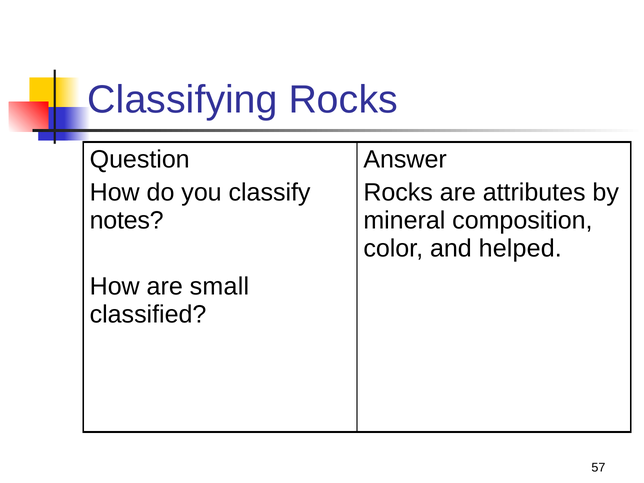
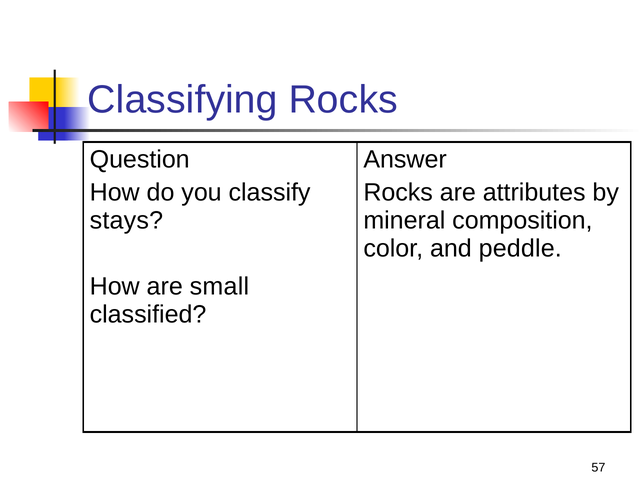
notes: notes -> stays
helped: helped -> peddle
